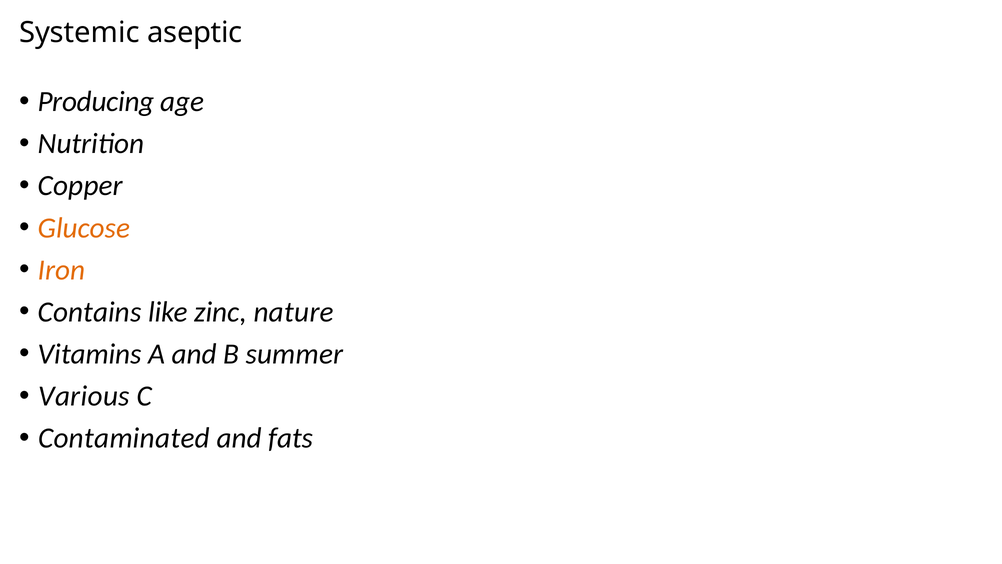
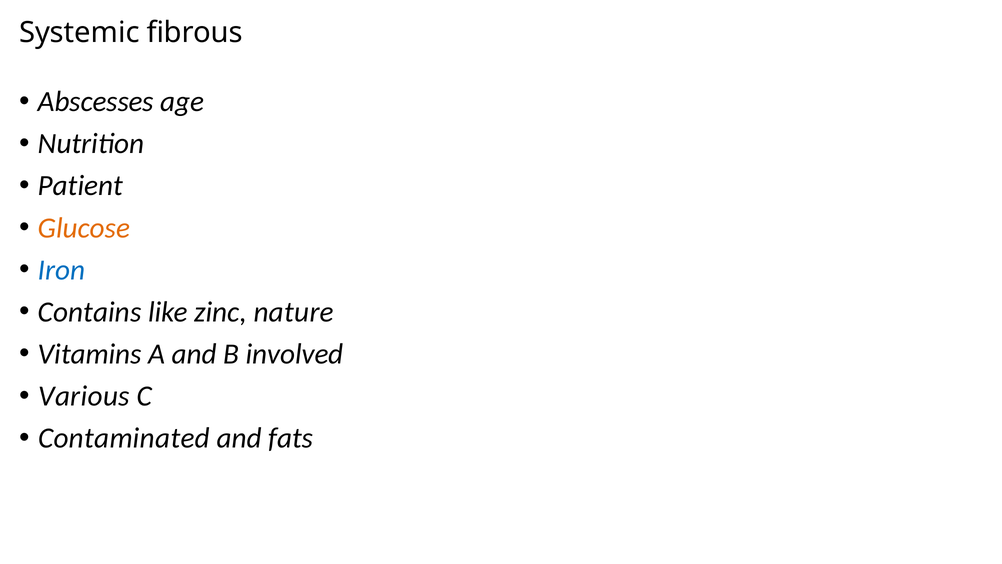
aseptic: aseptic -> fibrous
Producing: Producing -> Abscesses
Copper: Copper -> Patient
Iron colour: orange -> blue
summer: summer -> involved
